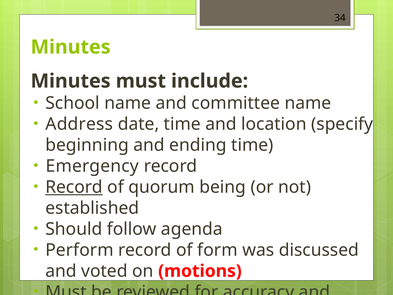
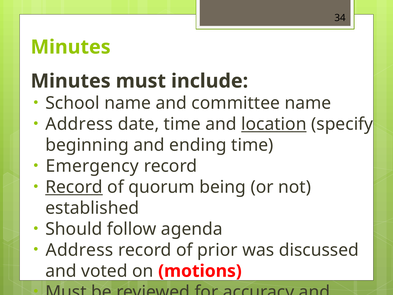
location underline: none -> present
Perform at (79, 250): Perform -> Address
form: form -> prior
